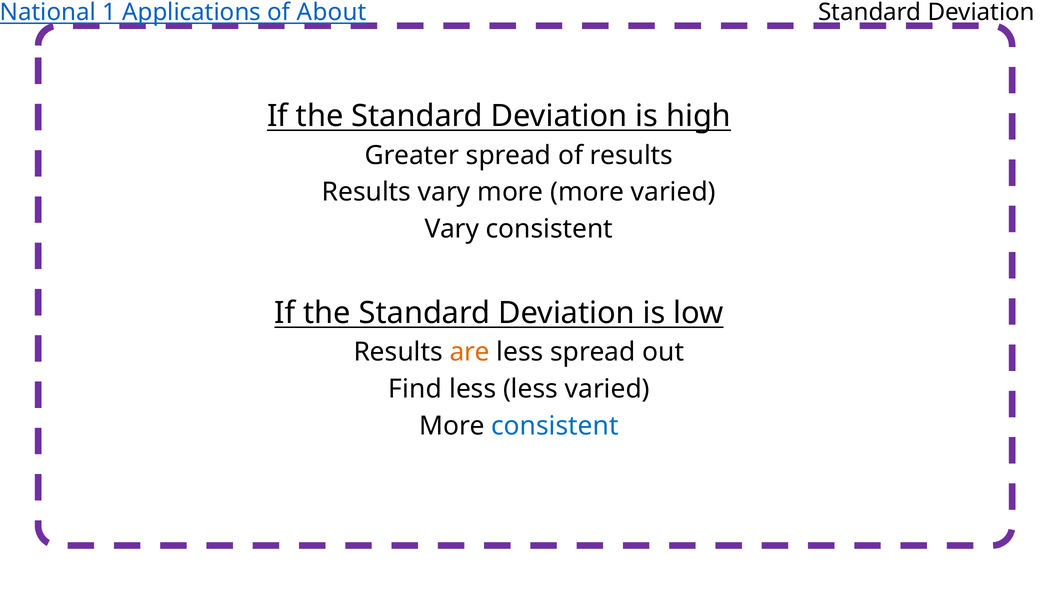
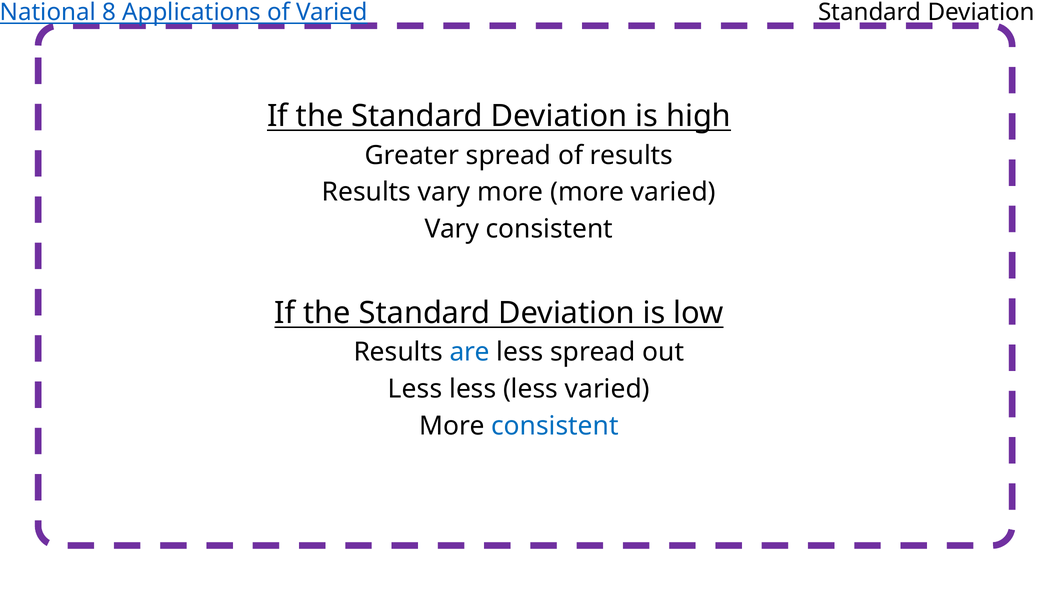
1: 1 -> 8
of About: About -> Varied
are colour: orange -> blue
Find at (415, 389): Find -> Less
